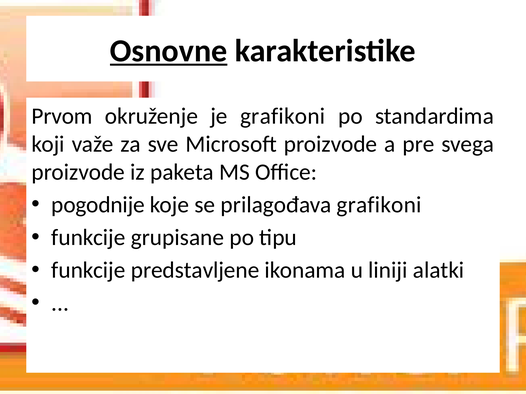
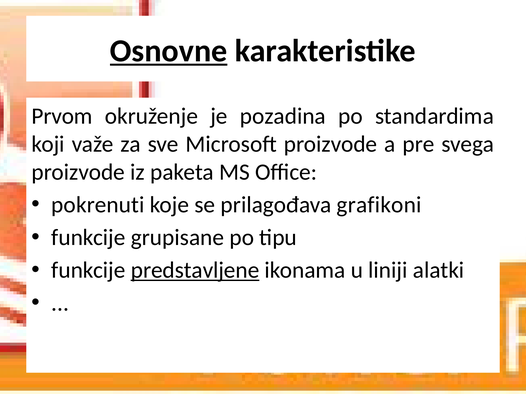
je grafikoni: grafikoni -> pozadina
pogodnije: pogodnije -> pokrenuti
predstavljene underline: none -> present
